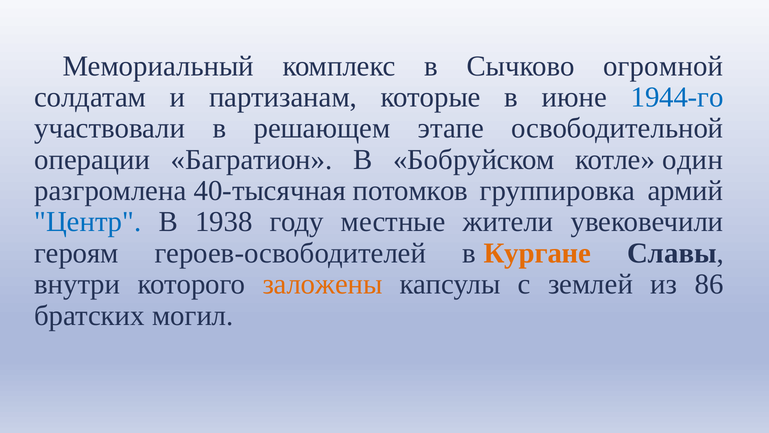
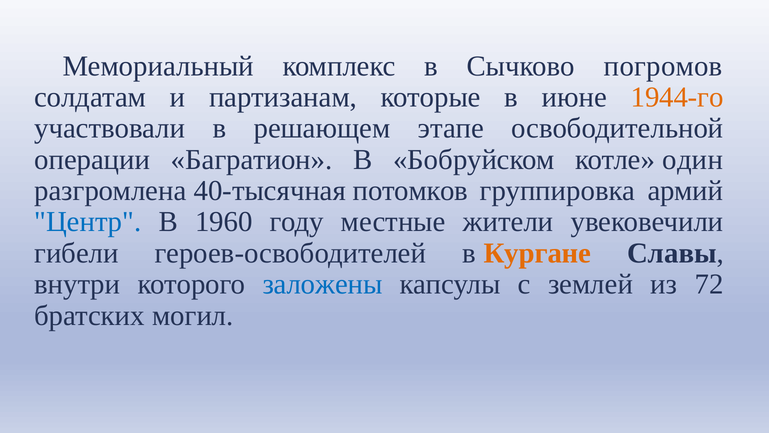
огромной: огромной -> погромов
1944-го colour: blue -> orange
1938: 1938 -> 1960
героям: героям -> гибели
заложены colour: orange -> blue
86: 86 -> 72
